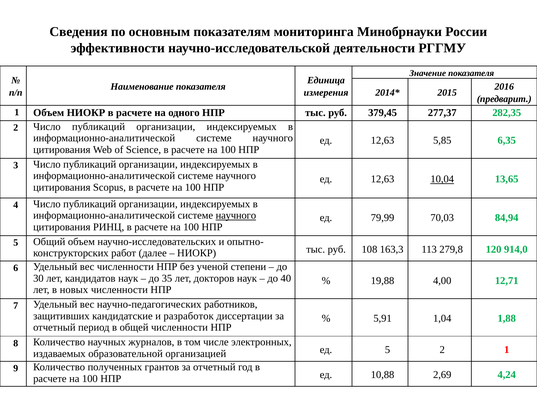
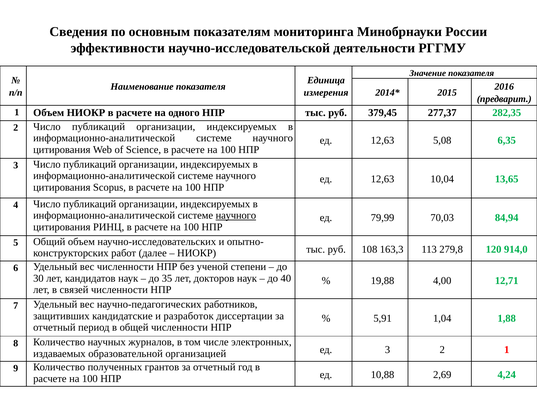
5,85: 5,85 -> 5,08
10,04 underline: present -> none
новых: новых -> связей
ед 5: 5 -> 3
